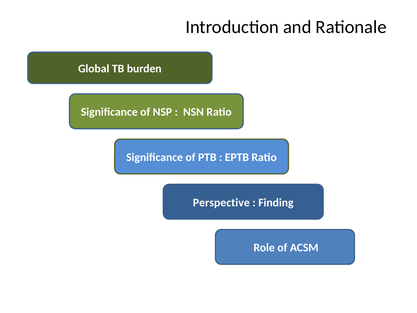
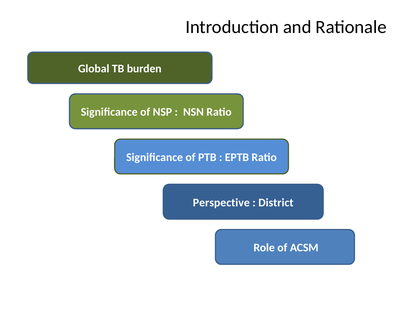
Finding: Finding -> District
